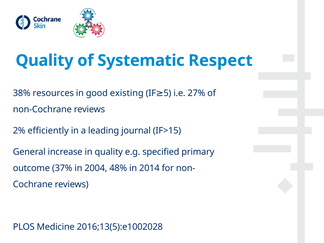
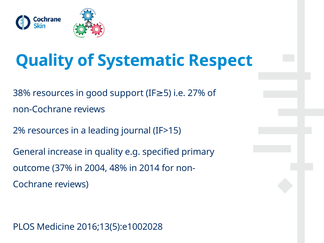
existing: existing -> support
2% efficiently: efficiently -> resources
